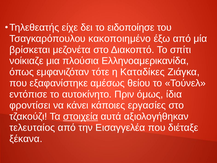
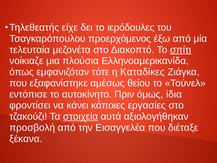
ειδοποίησε: ειδοποίησε -> ιερόδουλες
κακοποιημένο: κακοποιημένο -> προερχόμενος
βρίσκεται: βρίσκεται -> τελευταία
σπίτι underline: none -> present
τελευταίος: τελευταίος -> προσβολή
